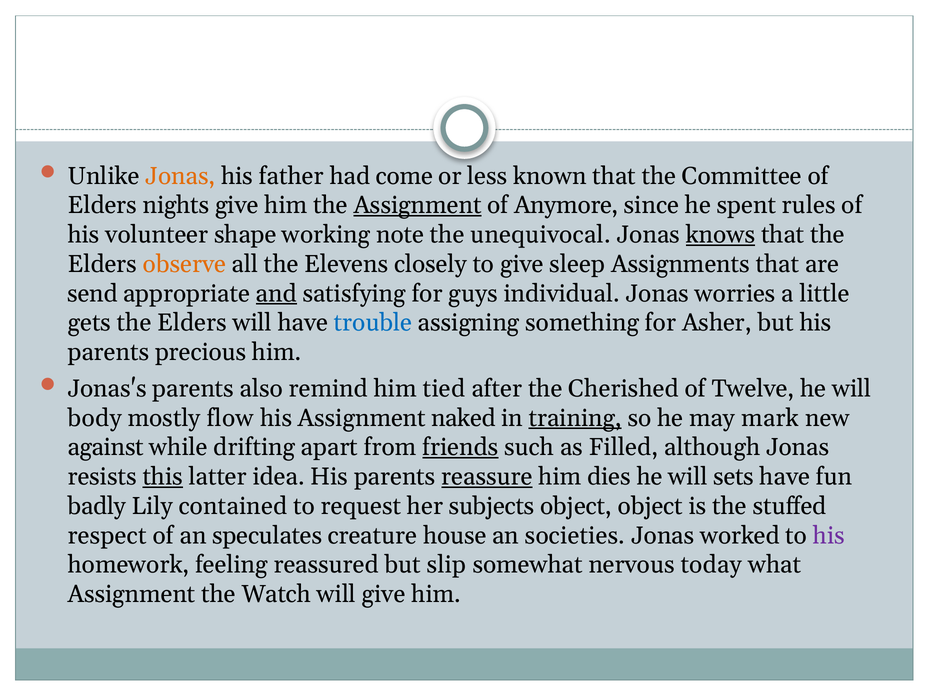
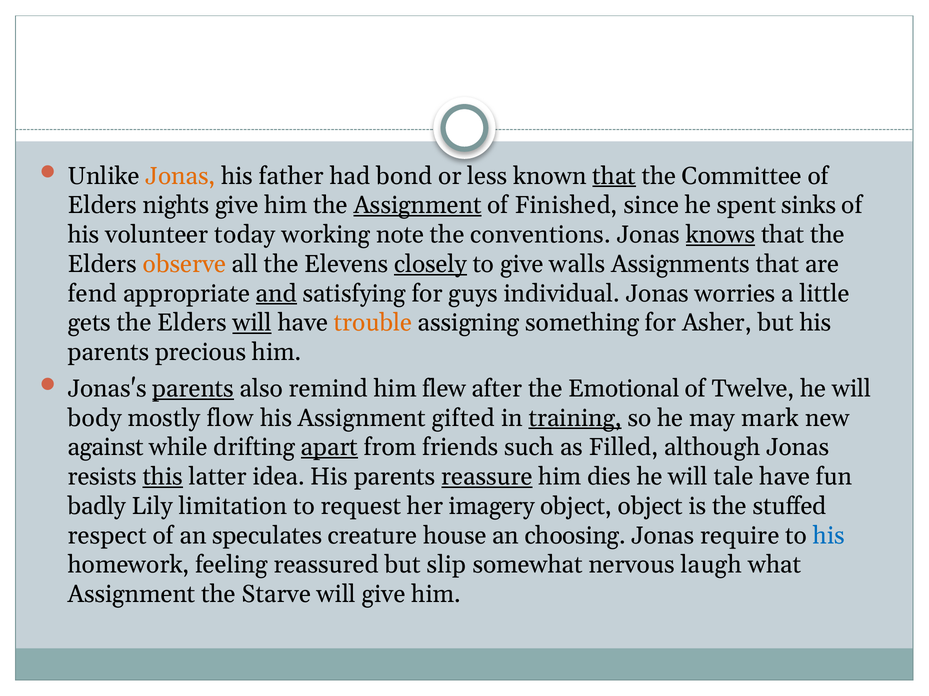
come: come -> bond
that at (614, 176) underline: none -> present
Anymore: Anymore -> Finished
rules: rules -> sinks
shape: shape -> today
unequivocal: unequivocal -> conventions
closely underline: none -> present
sleep: sleep -> walls
send: send -> fend
will at (252, 323) underline: none -> present
trouble colour: blue -> orange
parents at (193, 389) underline: none -> present
tied: tied -> flew
Cherished: Cherished -> Emotional
naked: naked -> gifted
apart underline: none -> present
friends underline: present -> none
sets: sets -> tale
contained: contained -> limitation
subjects: subjects -> imagery
societies: societies -> choosing
worked: worked -> require
his at (829, 536) colour: purple -> blue
today: today -> laugh
Watch: Watch -> Starve
